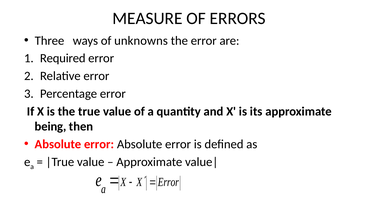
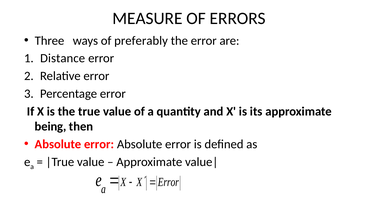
unknowns: unknowns -> preferably
Required: Required -> Distance
